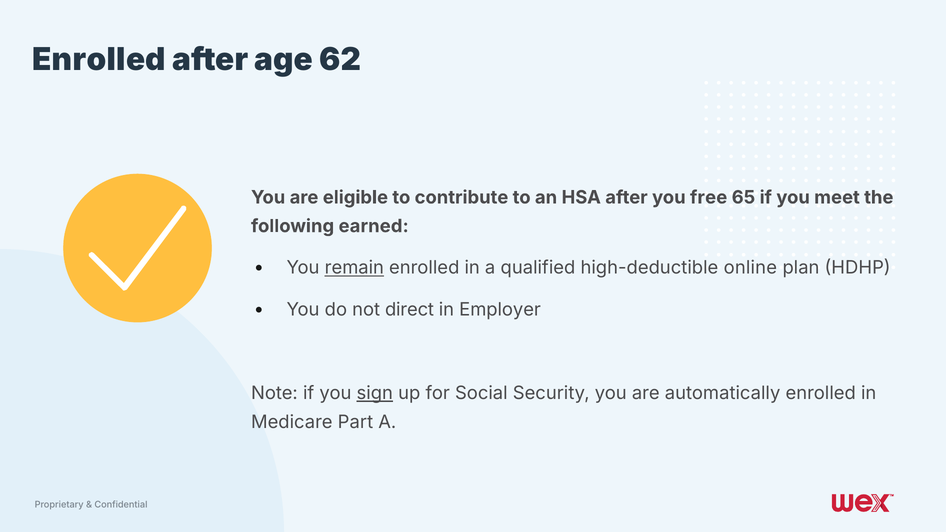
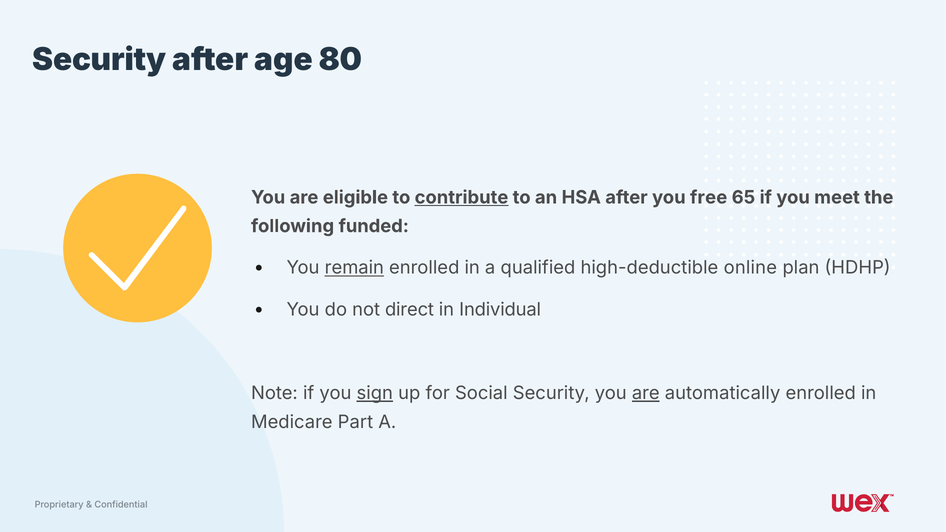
Enrolled at (99, 60): Enrolled -> Security
62: 62 -> 80
contribute underline: none -> present
earned: earned -> funded
Employer: Employer -> Individual
are at (646, 393) underline: none -> present
